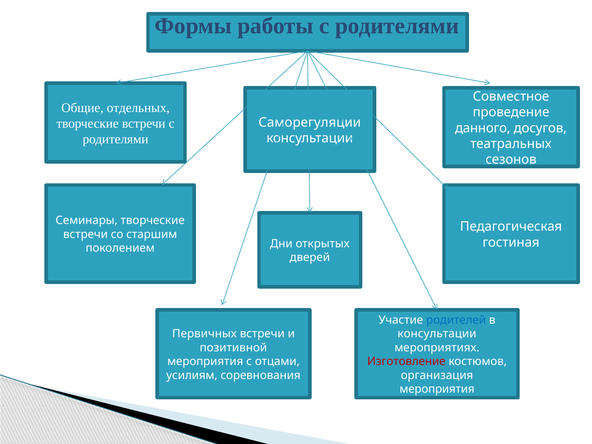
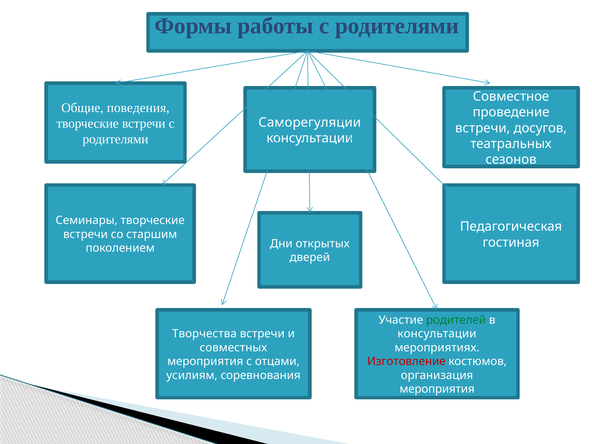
отдельных: отдельных -> поведения
данного at (483, 128): данного -> встречи
родителей colour: blue -> green
Первичных: Первичных -> Творчества
позитивной: позитивной -> совместных
